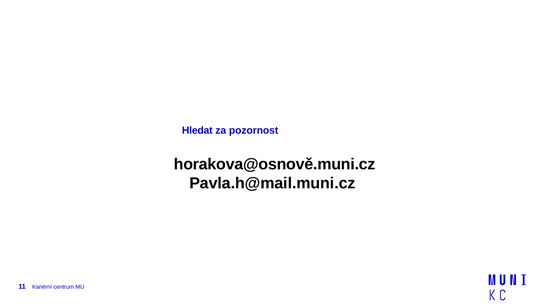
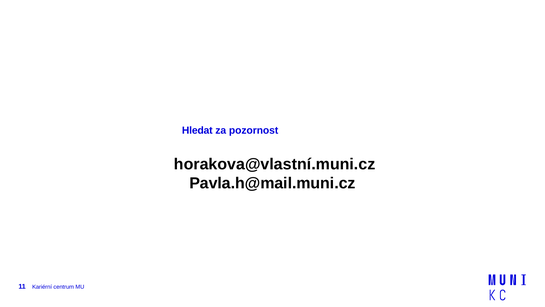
horakova@osnově.muni.cz: horakova@osnově.muni.cz -> horakova@vlastní.muni.cz
